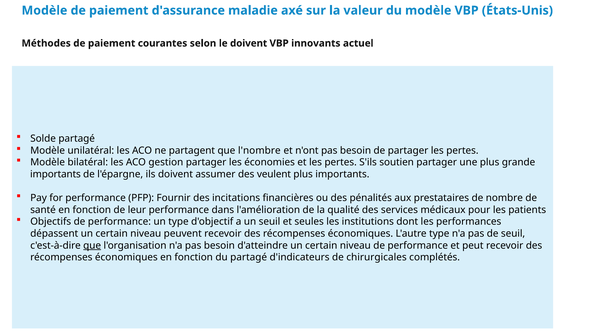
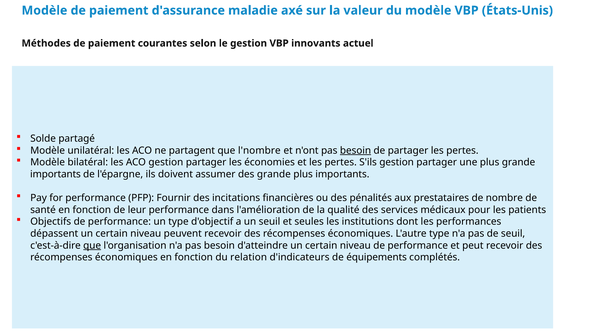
le doivent: doivent -> gestion
besoin at (356, 151) underline: none -> present
S'ils soutien: soutien -> gestion
des veulent: veulent -> grande
du partagé: partagé -> relation
chirurgicales: chirurgicales -> équipements
